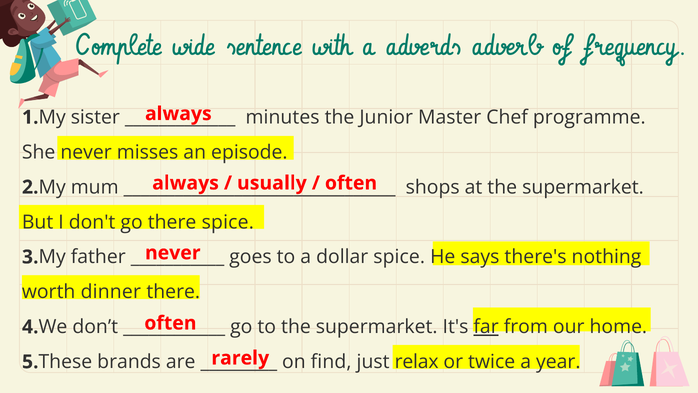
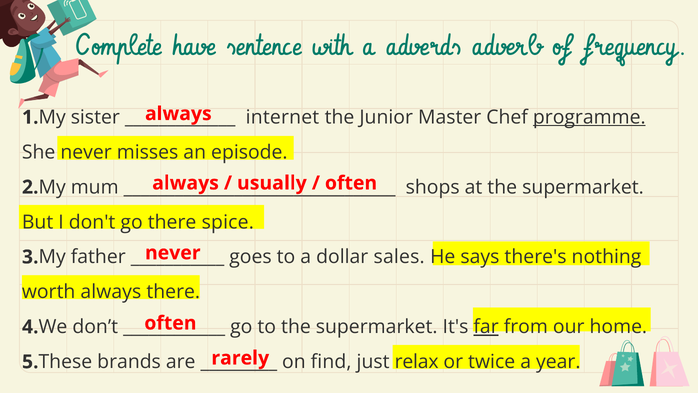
wide: wide -> have
minutes: minutes -> internet
programme underline: none -> present
dollar spice: spice -> sales
worth dinner: dinner -> always
